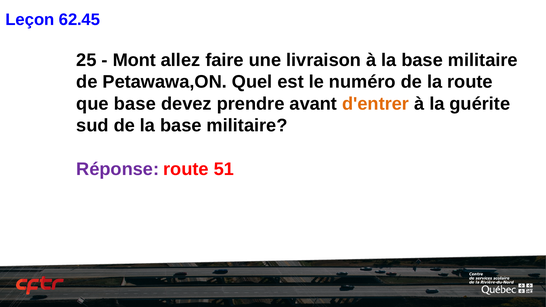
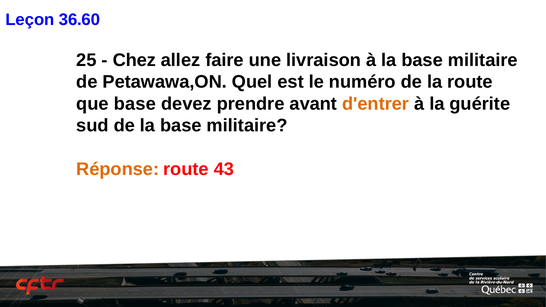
62.45: 62.45 -> 36.60
Mont: Mont -> Chez
Réponse colour: purple -> orange
51: 51 -> 43
